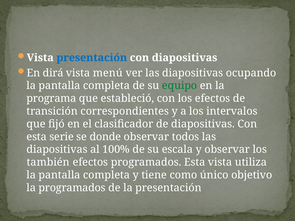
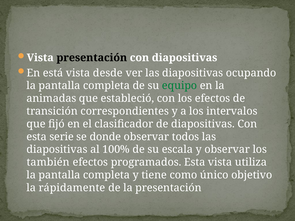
presentación at (92, 58) colour: blue -> black
dirá: dirá -> está
menú: menú -> desde
programa: programa -> animadas
la programados: programados -> rápidamente
